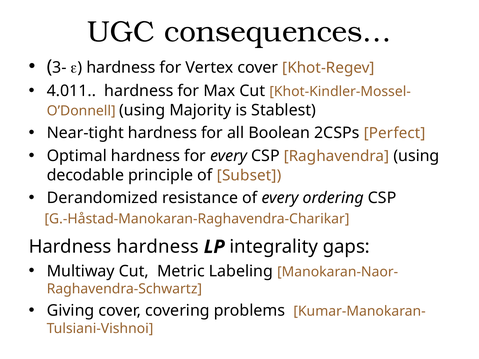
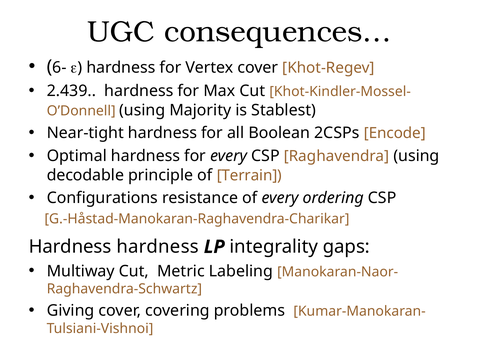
3-: 3- -> 6-
4.011: 4.011 -> 2.439
Perfect: Perfect -> Encode
Subset: Subset -> Terrain
Derandomized: Derandomized -> Configurations
